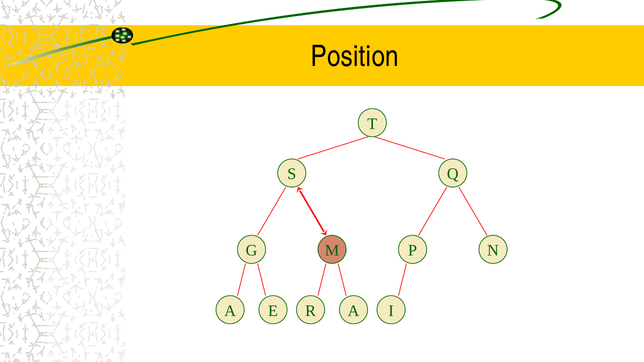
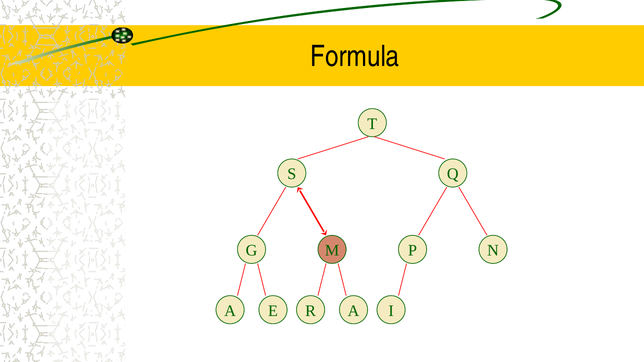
Position: Position -> Formula
